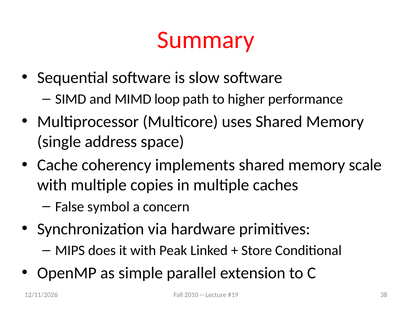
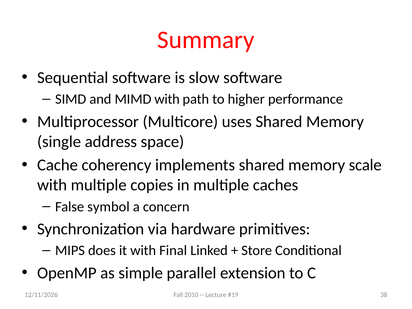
MIMD loop: loop -> with
Peak: Peak -> Final
